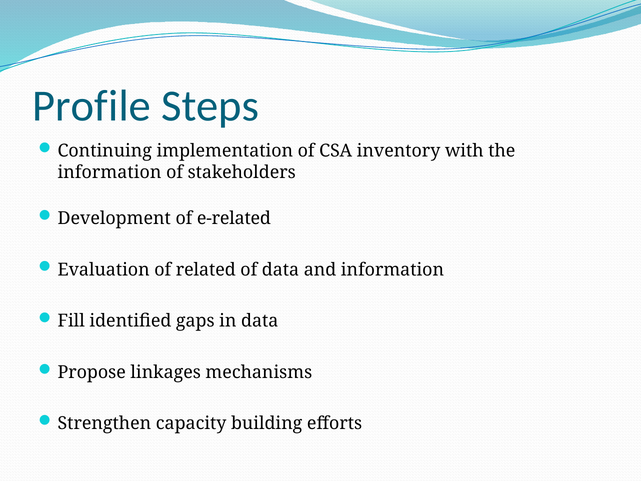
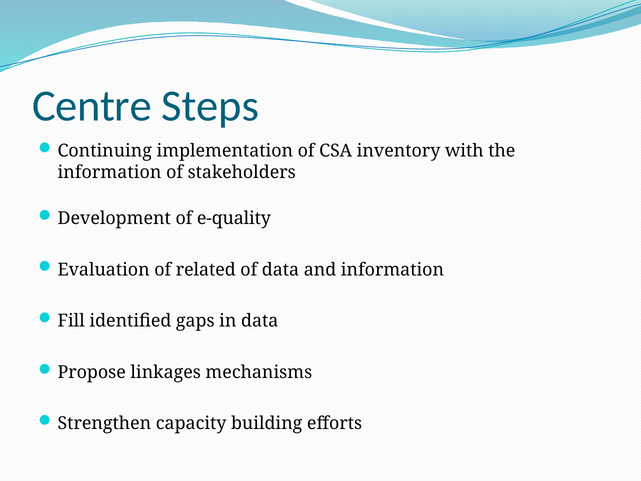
Profile: Profile -> Centre
e-related: e-related -> e-quality
